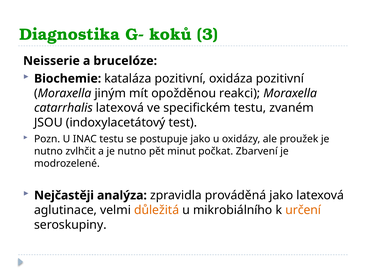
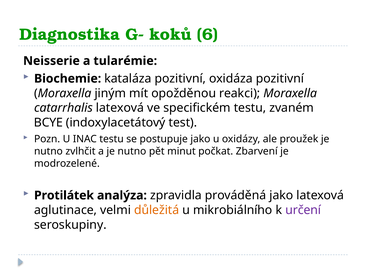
3: 3 -> 6
brucelóze: brucelóze -> tularémie
JSOU: JSOU -> BCYE
Nejčastěji: Nejčastěji -> Protilátek
určení colour: orange -> purple
